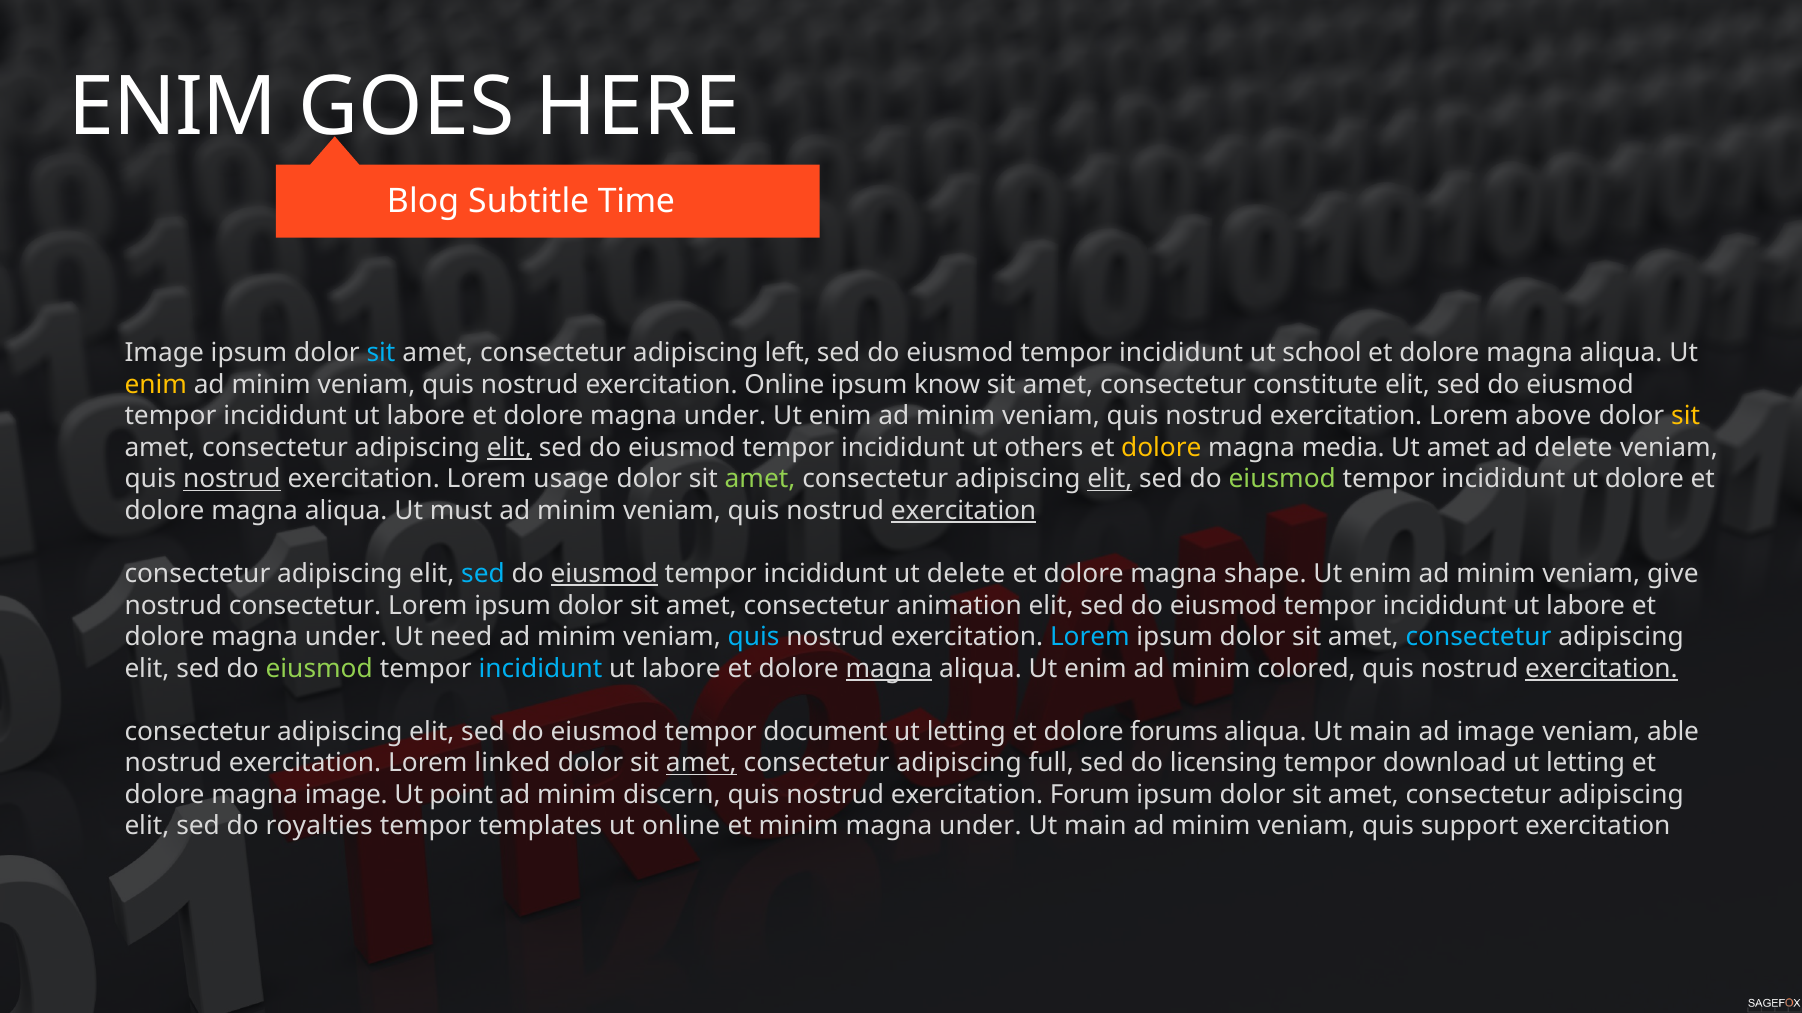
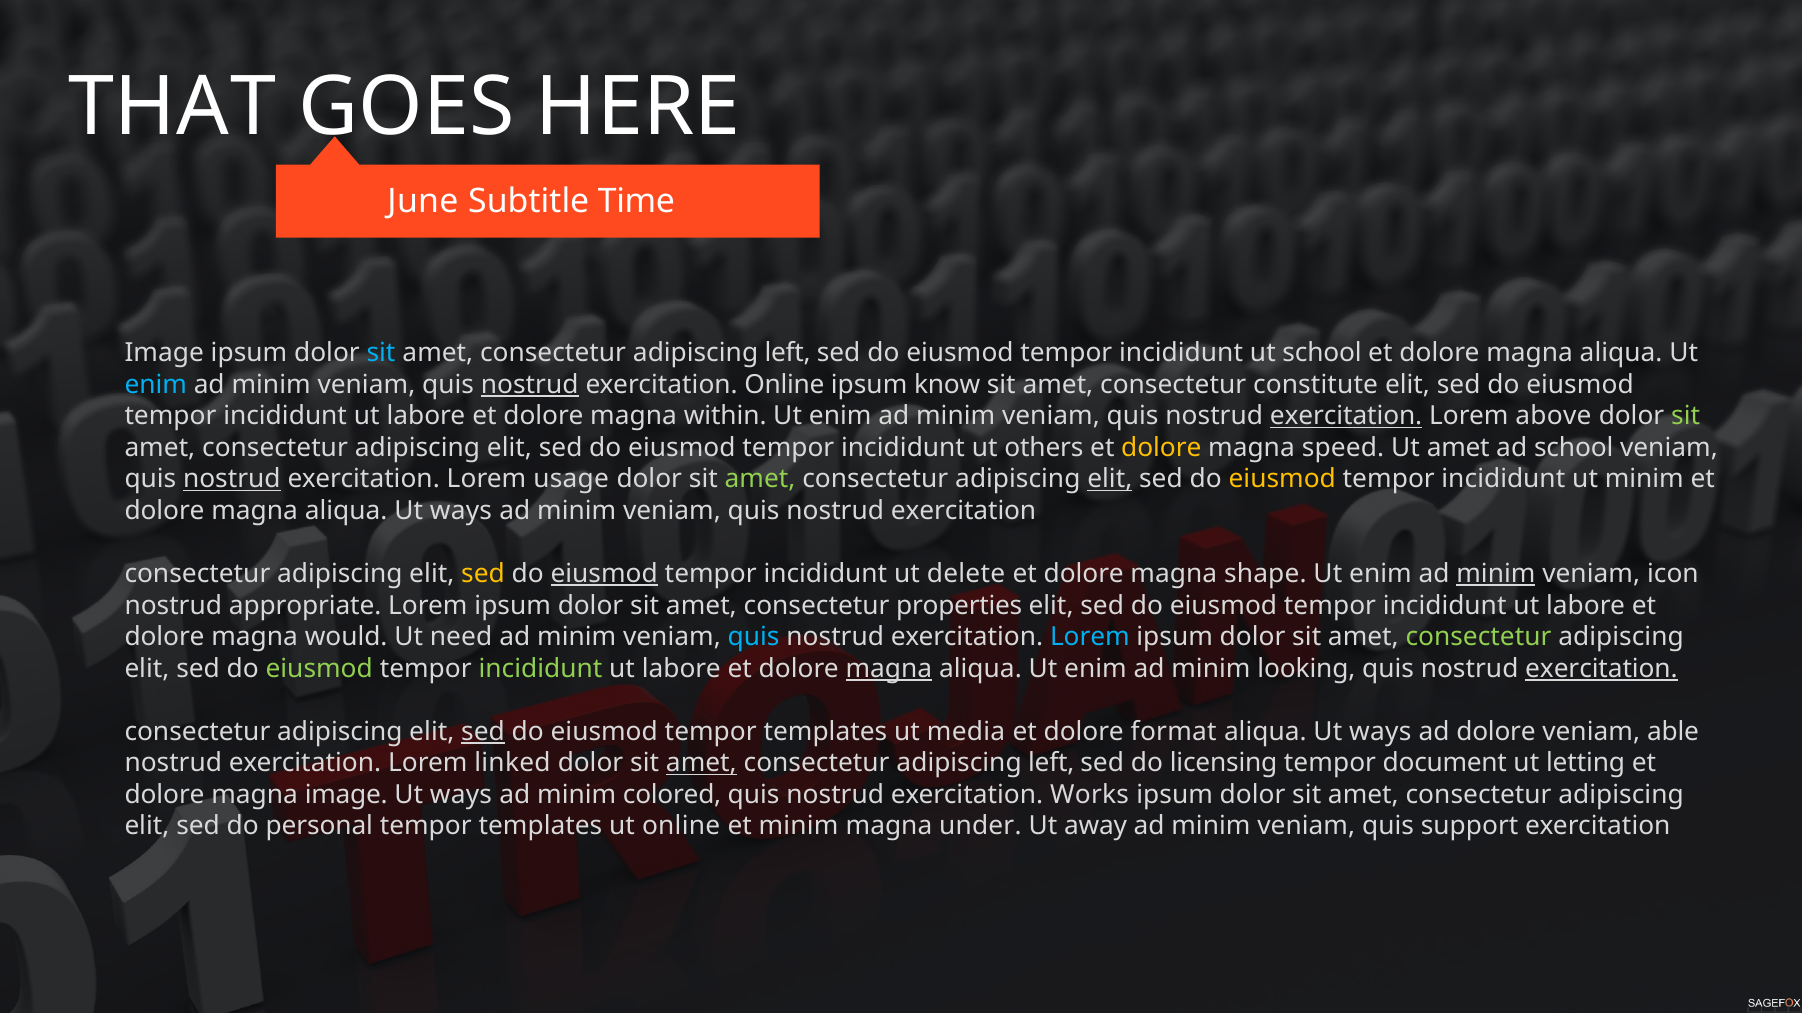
ENIM at (173, 107): ENIM -> THAT
Blog: Blog -> June
enim at (156, 385) colour: yellow -> light blue
nostrud at (530, 385) underline: none -> present
under at (725, 417): under -> within
exercitation at (1346, 417) underline: none -> present
sit at (1686, 417) colour: yellow -> light green
elit at (509, 448) underline: present -> none
media: media -> speed
ad delete: delete -> school
eiusmod at (1282, 480) colour: light green -> yellow
ut dolore: dolore -> minim
magna aliqua Ut must: must -> ways
exercitation at (964, 511) underline: present -> none
sed at (483, 574) colour: light blue -> yellow
minim at (1496, 574) underline: none -> present
give: give -> icon
nostrud consectetur: consectetur -> appropriate
animation: animation -> properties
under at (346, 637): under -> would
consectetur at (1479, 637) colour: light blue -> light green
incididunt at (540, 669) colour: light blue -> light green
colored: colored -> looking
sed at (483, 732) underline: none -> present
eiusmod tempor document: document -> templates
letting at (966, 732): letting -> media
forums: forums -> format
main at (1380, 732): main -> ways
ad image: image -> dolore
full at (1051, 764): full -> left
download: download -> document
point at (461, 795): point -> ways
discern: discern -> colored
Forum: Forum -> Works
royalties: royalties -> personal
main at (1095, 827): main -> away
